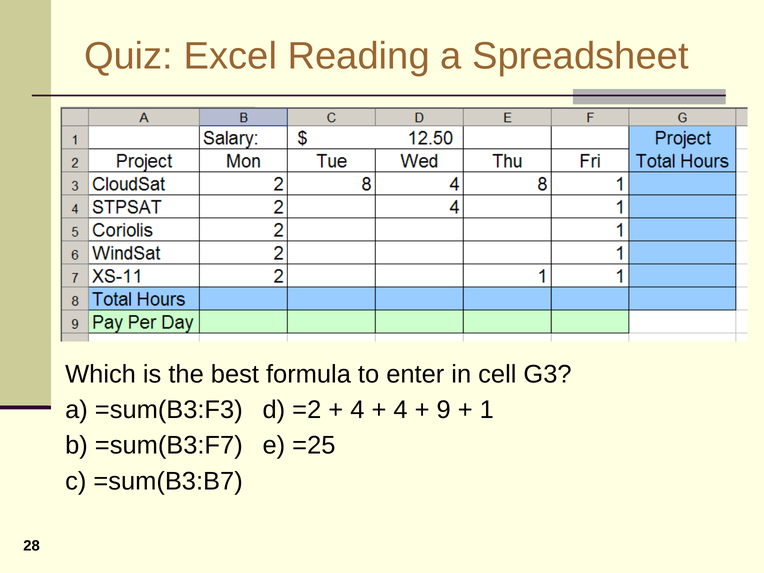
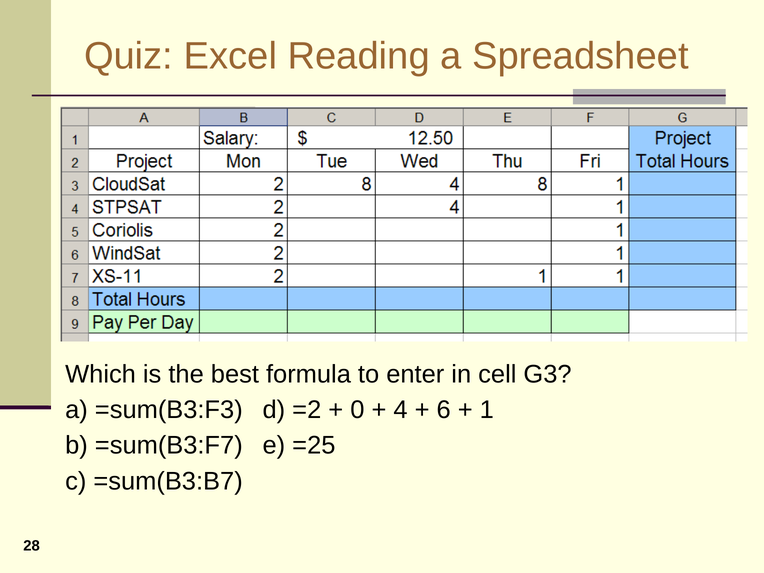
4 at (357, 410): 4 -> 0
9: 9 -> 6
